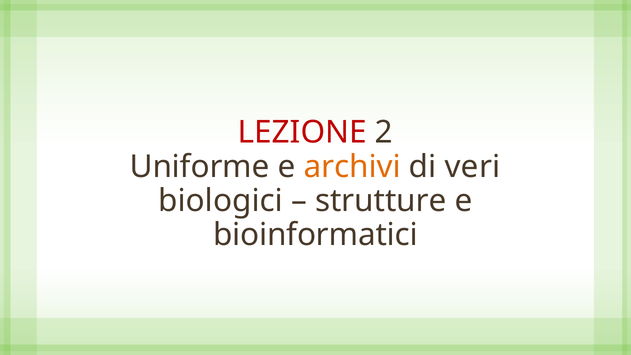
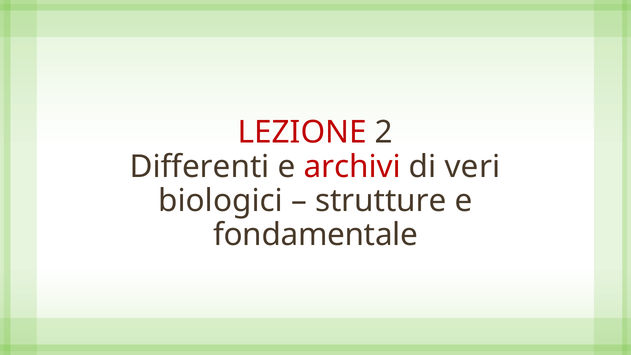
Uniforme: Uniforme -> Differenti
archivi colour: orange -> red
bioinformatici: bioinformatici -> fondamentale
